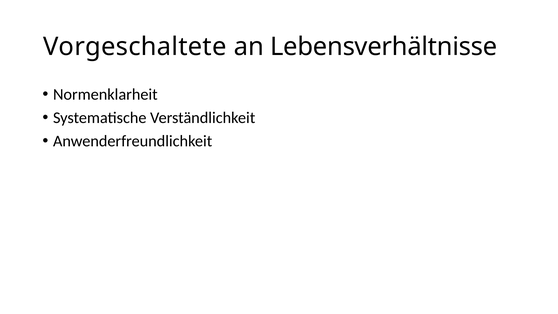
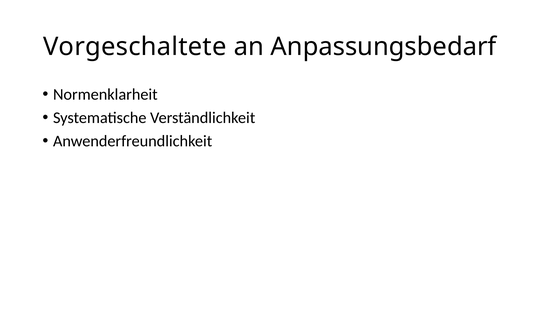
Lebensverhältnisse: Lebensverhältnisse -> Anpassungsbedarf
